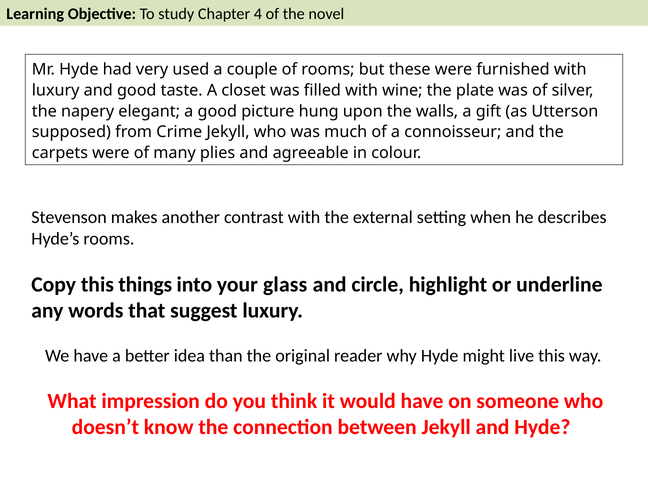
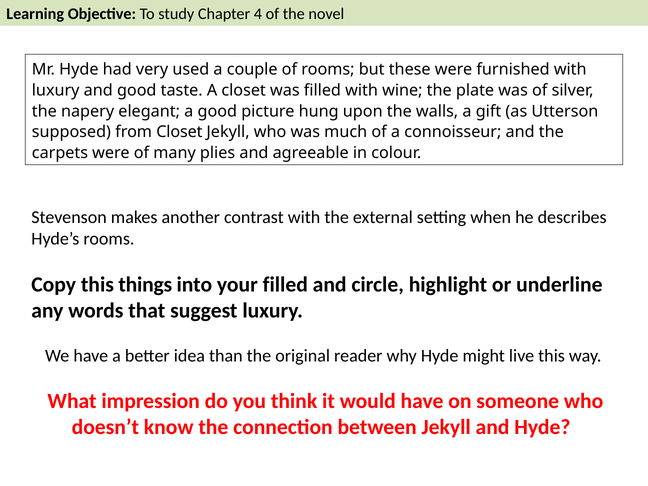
from Crime: Crime -> Closet
your glass: glass -> filled
